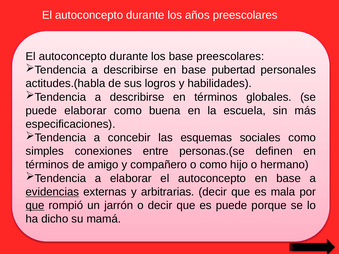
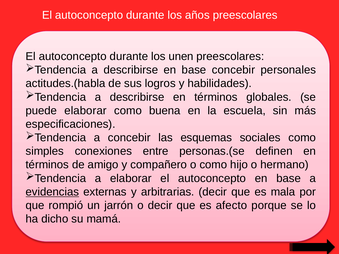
los base: base -> unen
base pubertad: pubertad -> concebir
que at (35, 206) underline: present -> none
es puede: puede -> afecto
